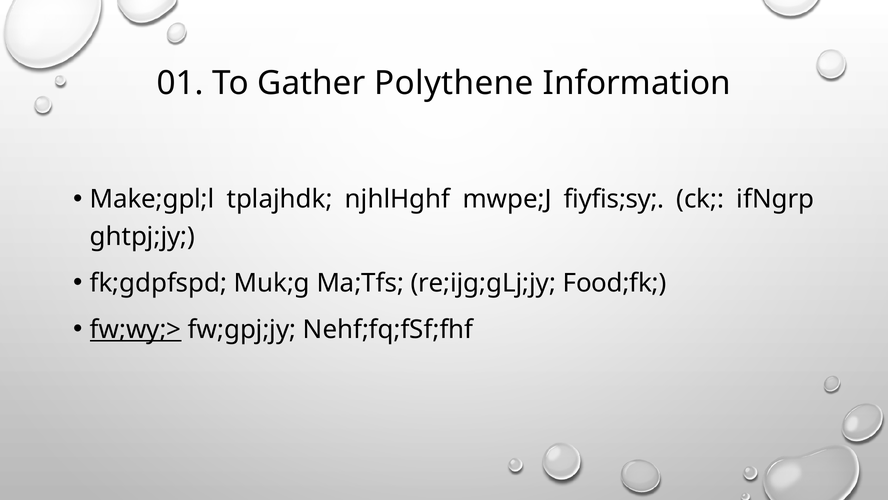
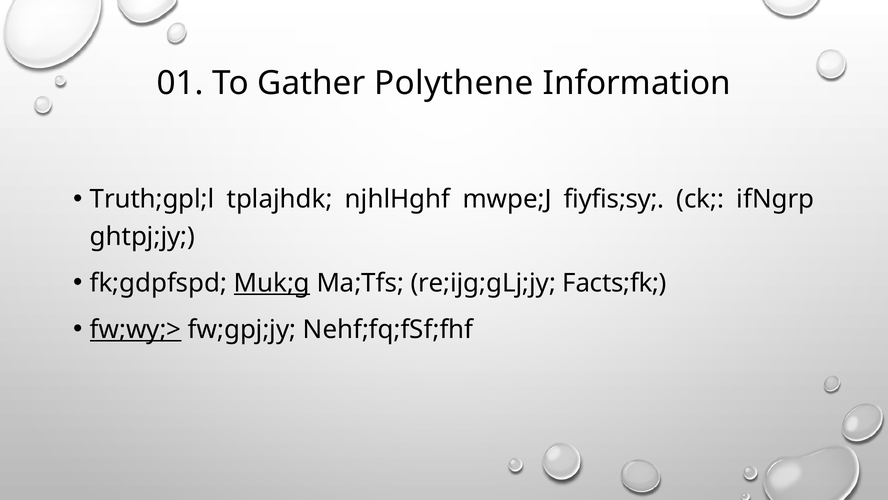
Make;gpl;l: Make;gpl;l -> Truth;gpl;l
Muk;g underline: none -> present
Food;fk: Food;fk -> Facts;fk
